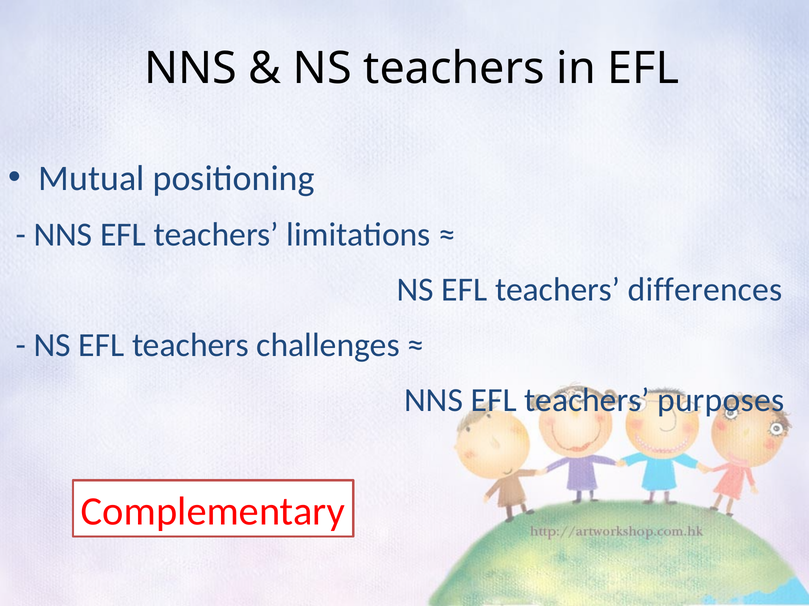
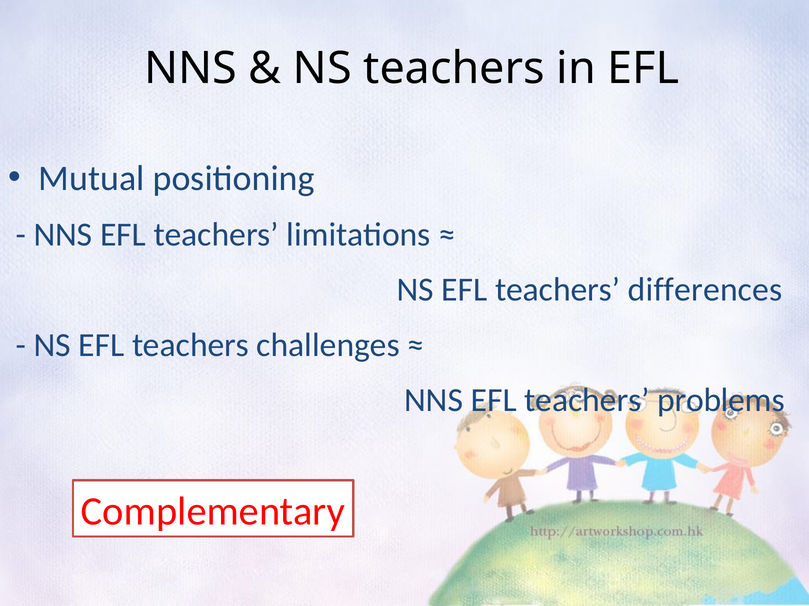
purposes: purposes -> problems
